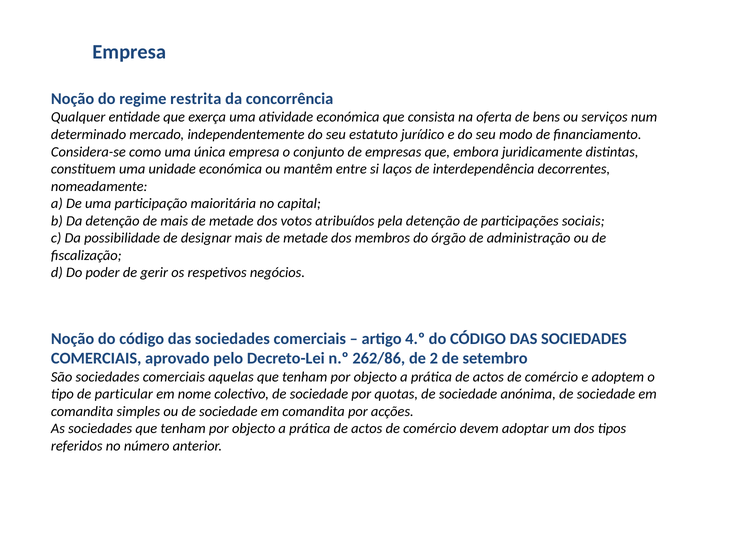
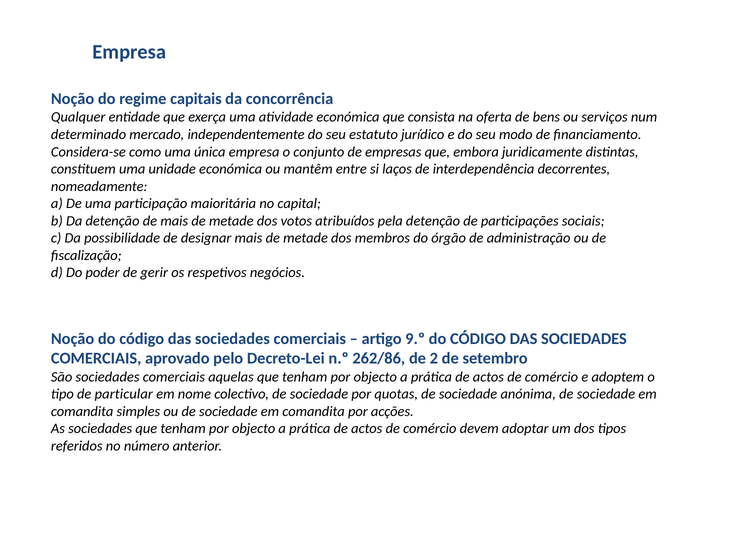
restrita: restrita -> capitais
4.º: 4.º -> 9.º
